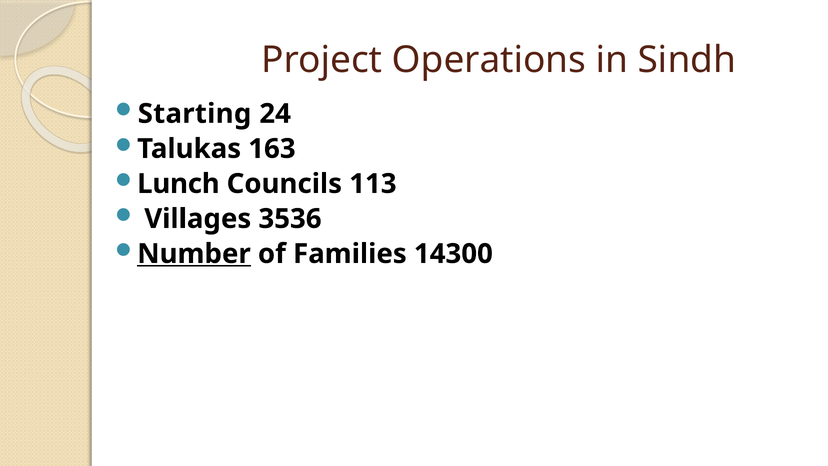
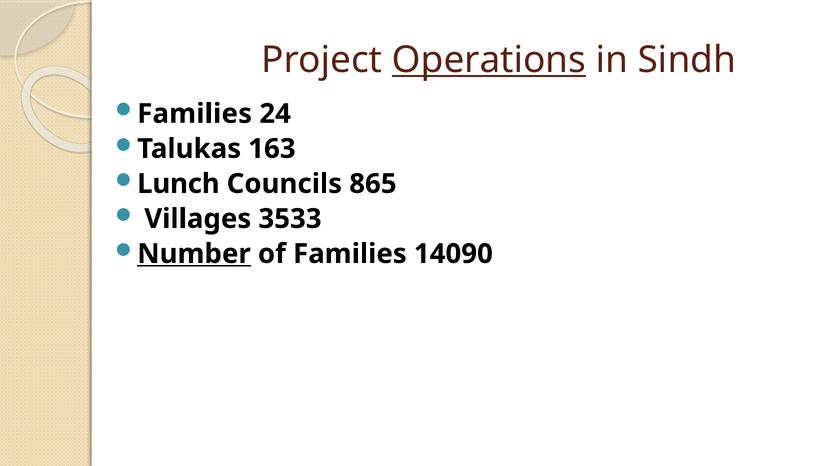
Operations underline: none -> present
Starting at (195, 114): Starting -> Families
113: 113 -> 865
3536: 3536 -> 3533
14300: 14300 -> 14090
